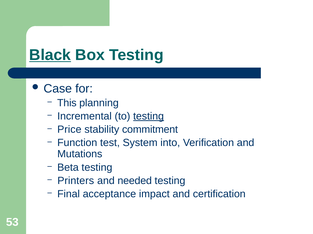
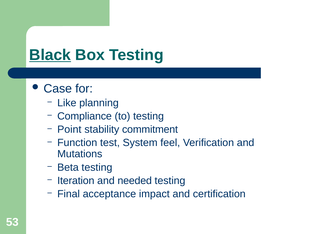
This: This -> Like
Incremental: Incremental -> Compliance
testing at (149, 117) underline: present -> none
Price: Price -> Point
into: into -> feel
Printers: Printers -> Iteration
